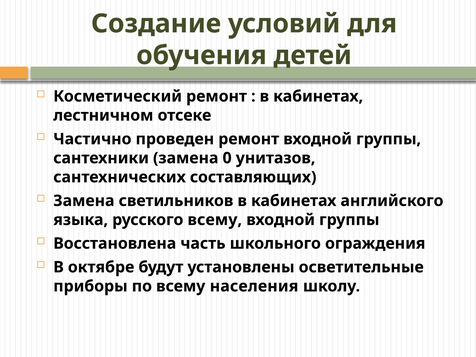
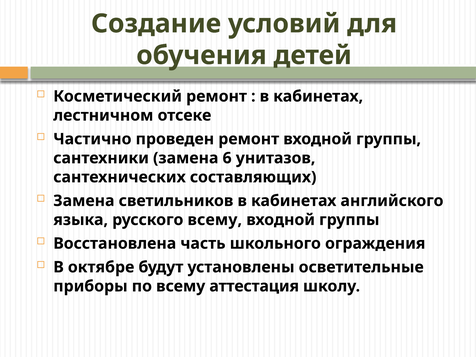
0: 0 -> 6
населения: населения -> аттестация
